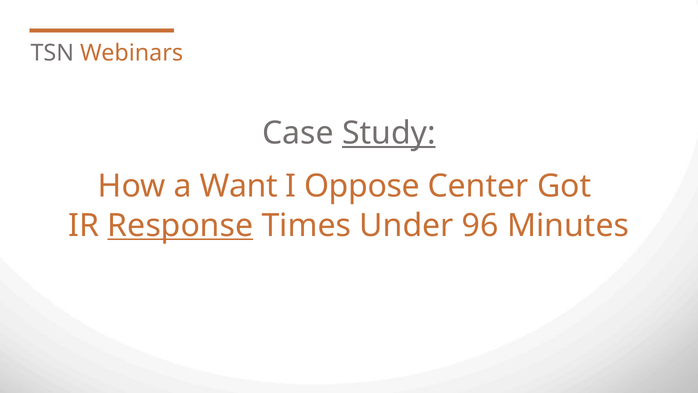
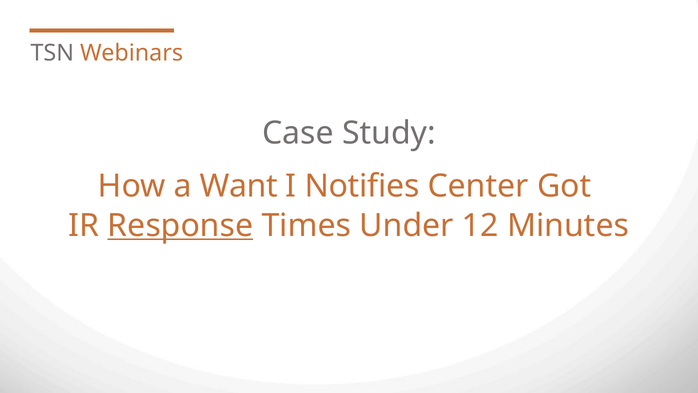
Study underline: present -> none
Oppose: Oppose -> Notifies
96: 96 -> 12
